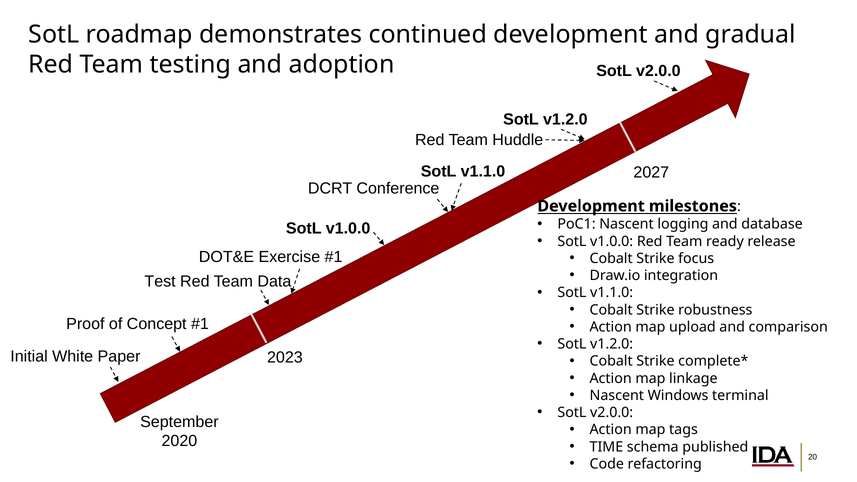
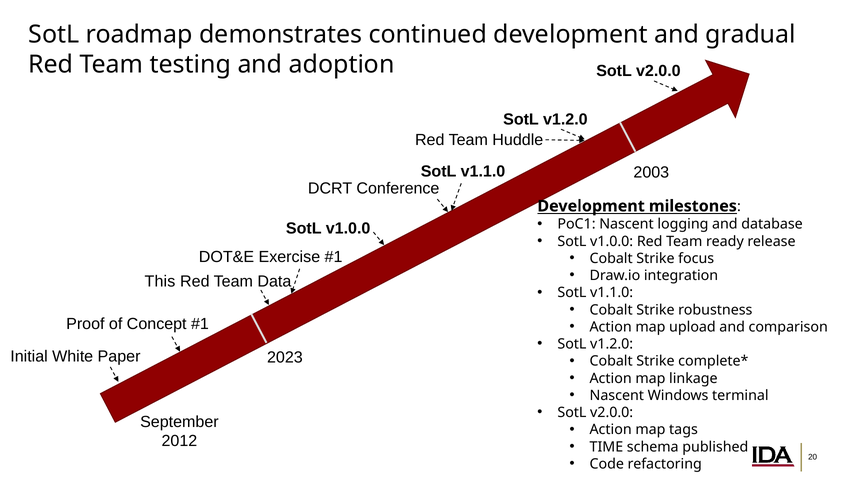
2027: 2027 -> 2003
Test: Test -> This
2020: 2020 -> 2012
